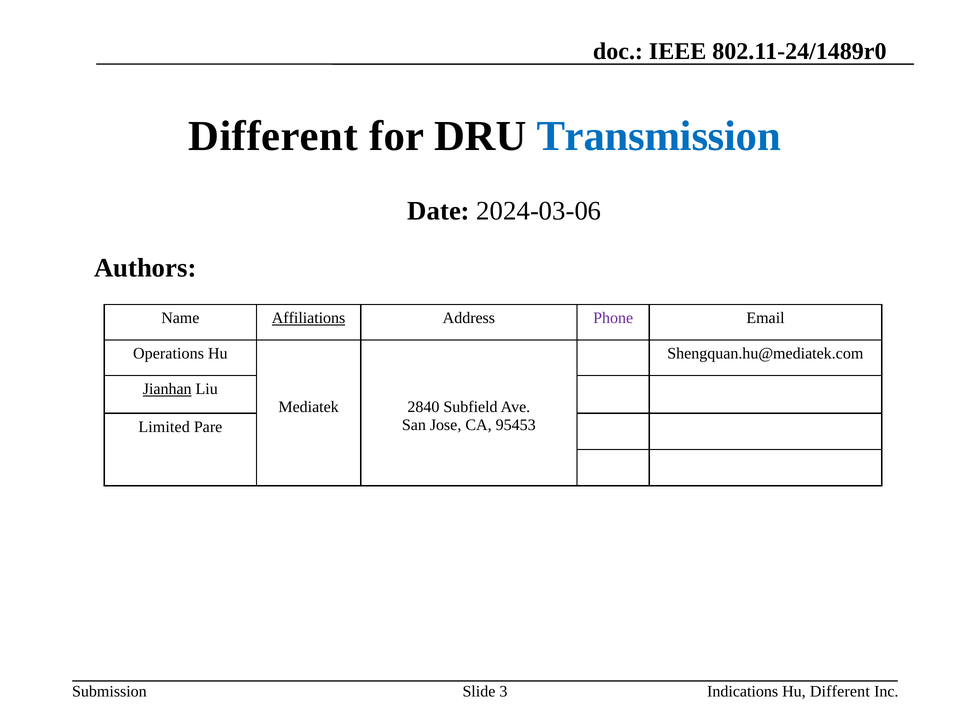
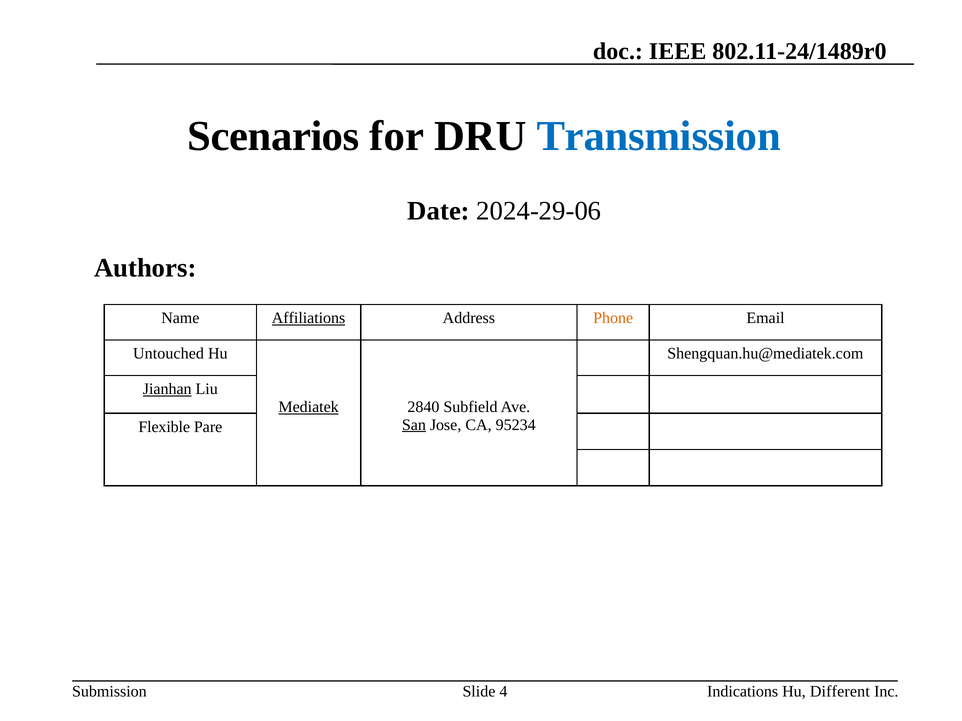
Different at (273, 136): Different -> Scenarios
2024-03-06: 2024-03-06 -> 2024-29-06
Phone colour: purple -> orange
Operations: Operations -> Untouched
Mediatek underline: none -> present
San underline: none -> present
95453: 95453 -> 95234
Limited: Limited -> Flexible
3: 3 -> 4
